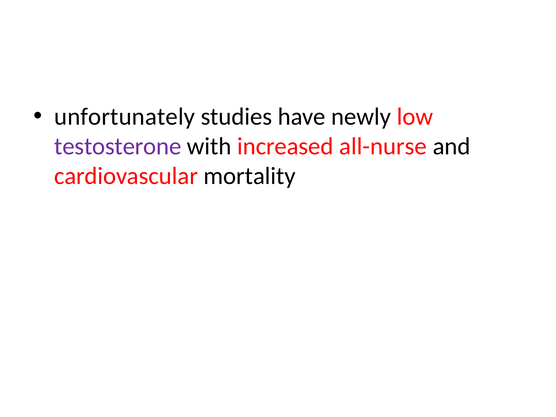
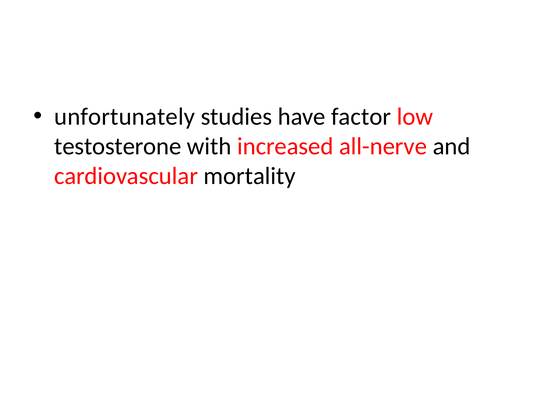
newly: newly -> factor
testosterone colour: purple -> black
all-nurse: all-nurse -> all-nerve
